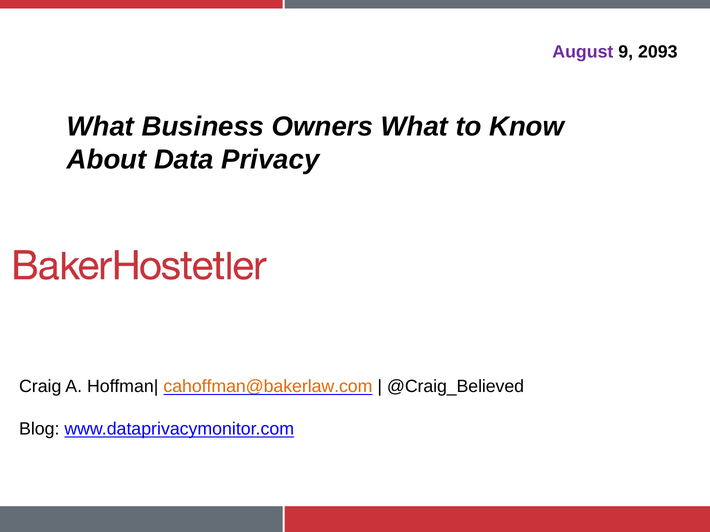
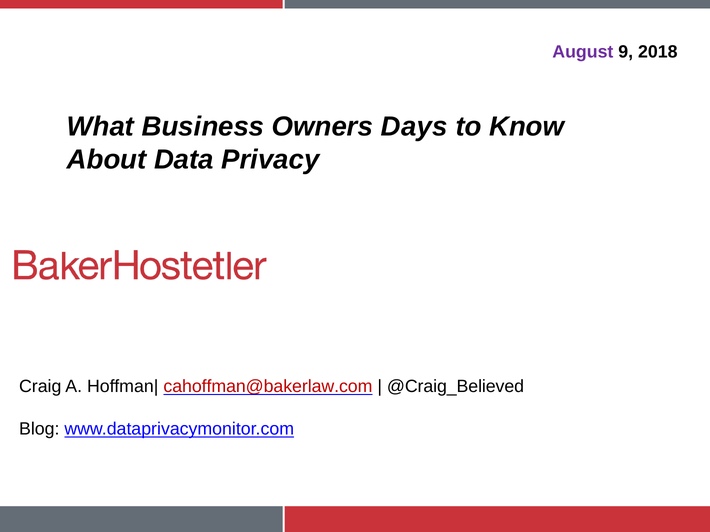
2093: 2093 -> 2018
Owners What: What -> Days
cahoffman@bakerlaw.com colour: orange -> red
